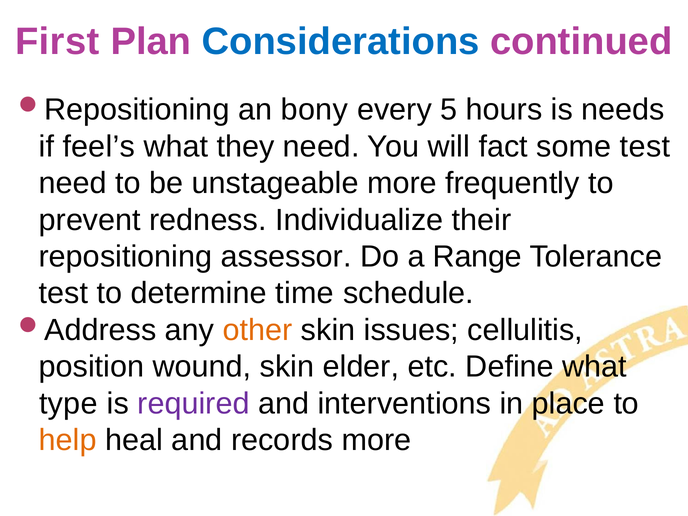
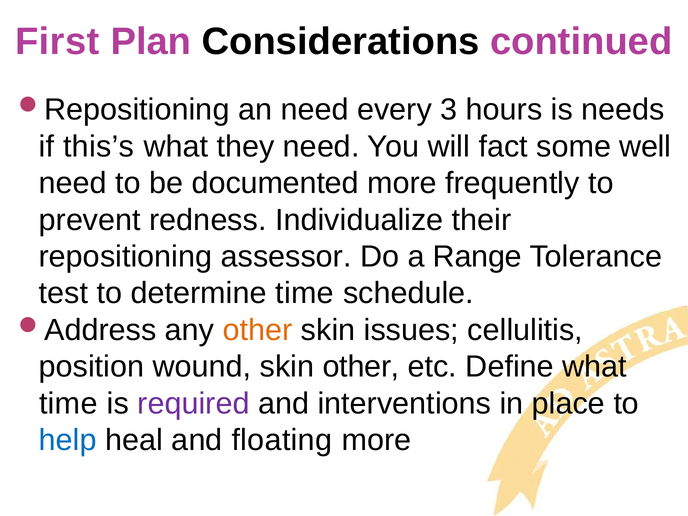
Considerations colour: blue -> black
an bony: bony -> need
5: 5 -> 3
feel’s: feel’s -> this’s
some test: test -> well
unstageable: unstageable -> documented
skin elder: elder -> other
type at (68, 403): type -> time
help colour: orange -> blue
records: records -> floating
